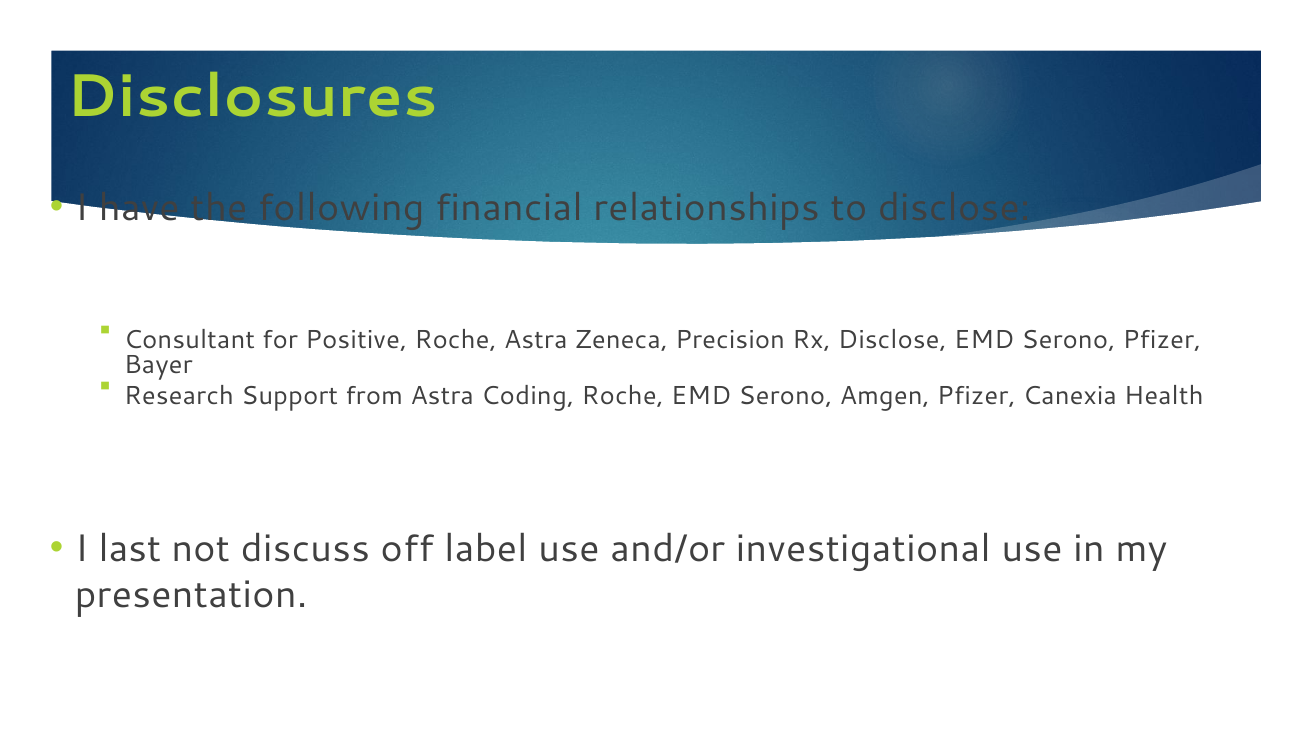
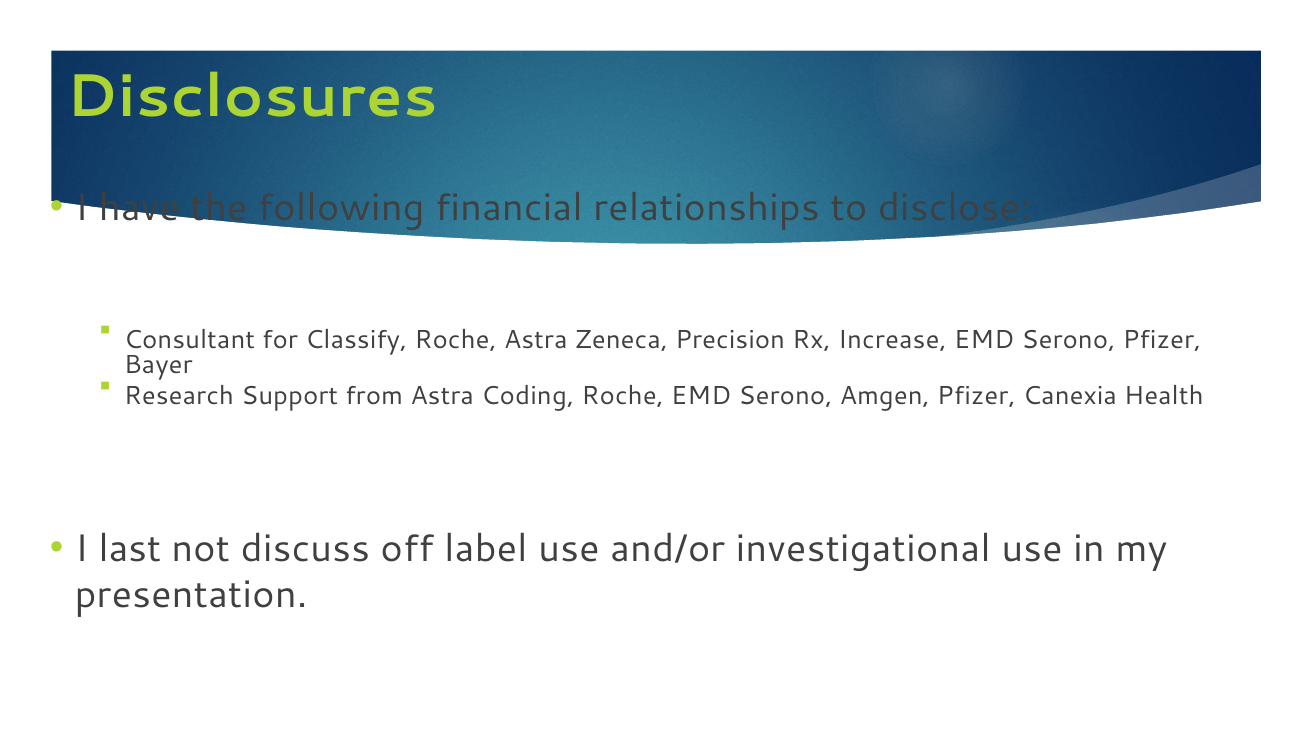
Positive: Positive -> Classify
Rx Disclose: Disclose -> Increase
